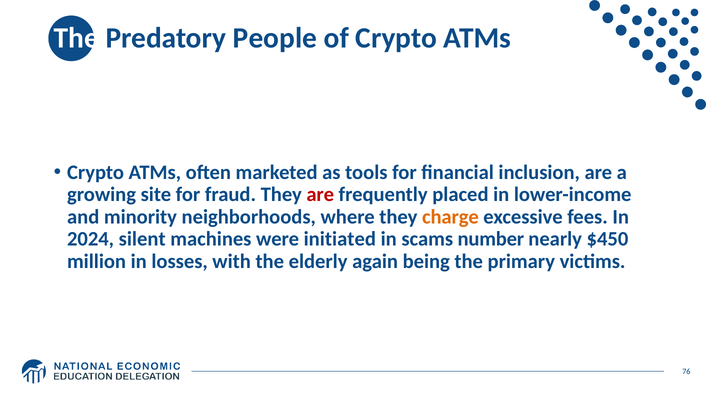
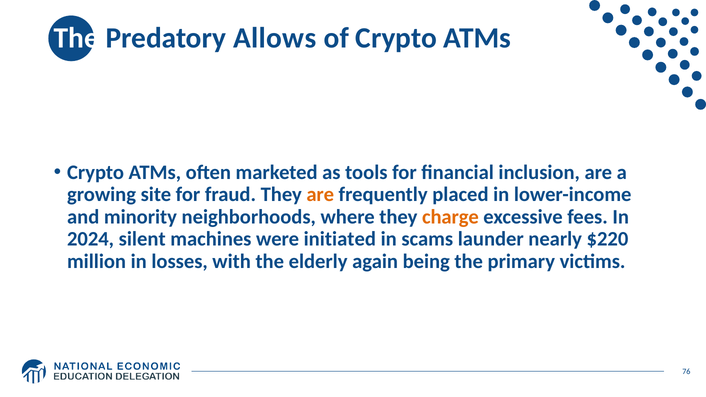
People: People -> Allows
are at (320, 195) colour: red -> orange
number: number -> launder
$450: $450 -> $220
